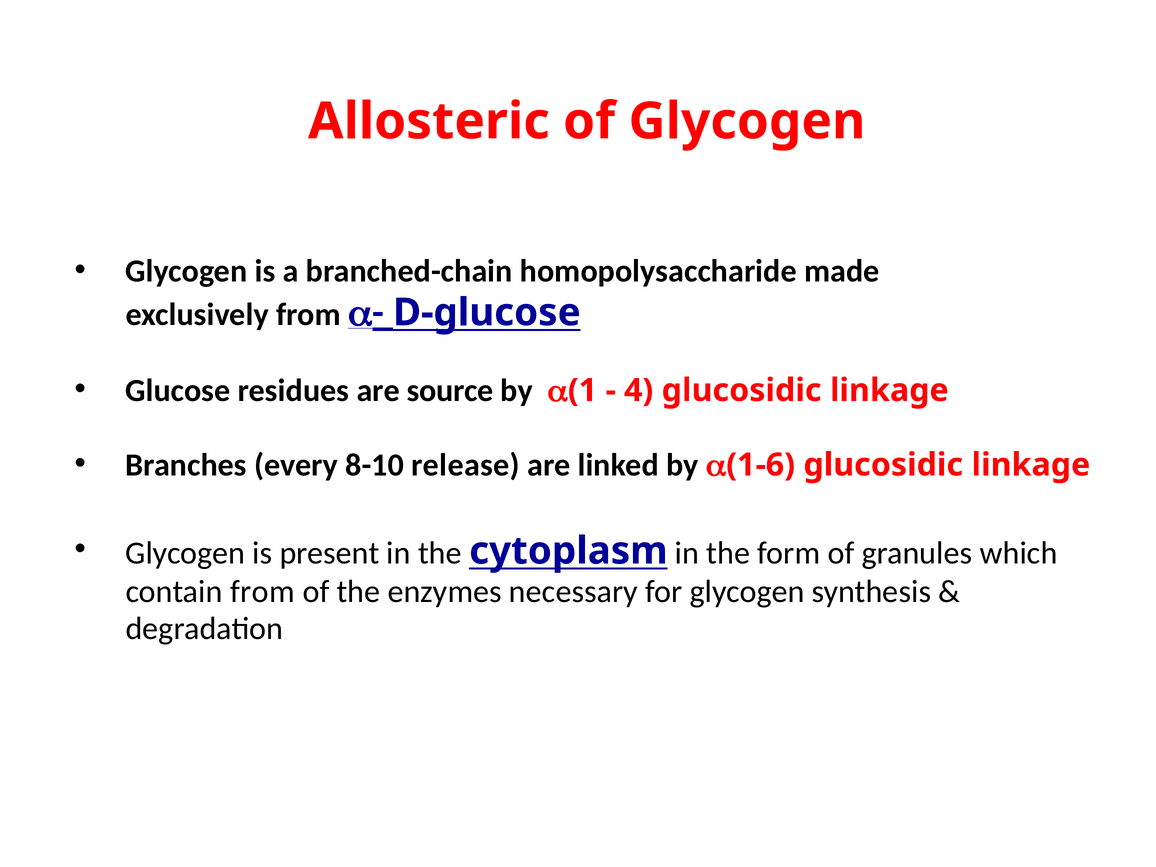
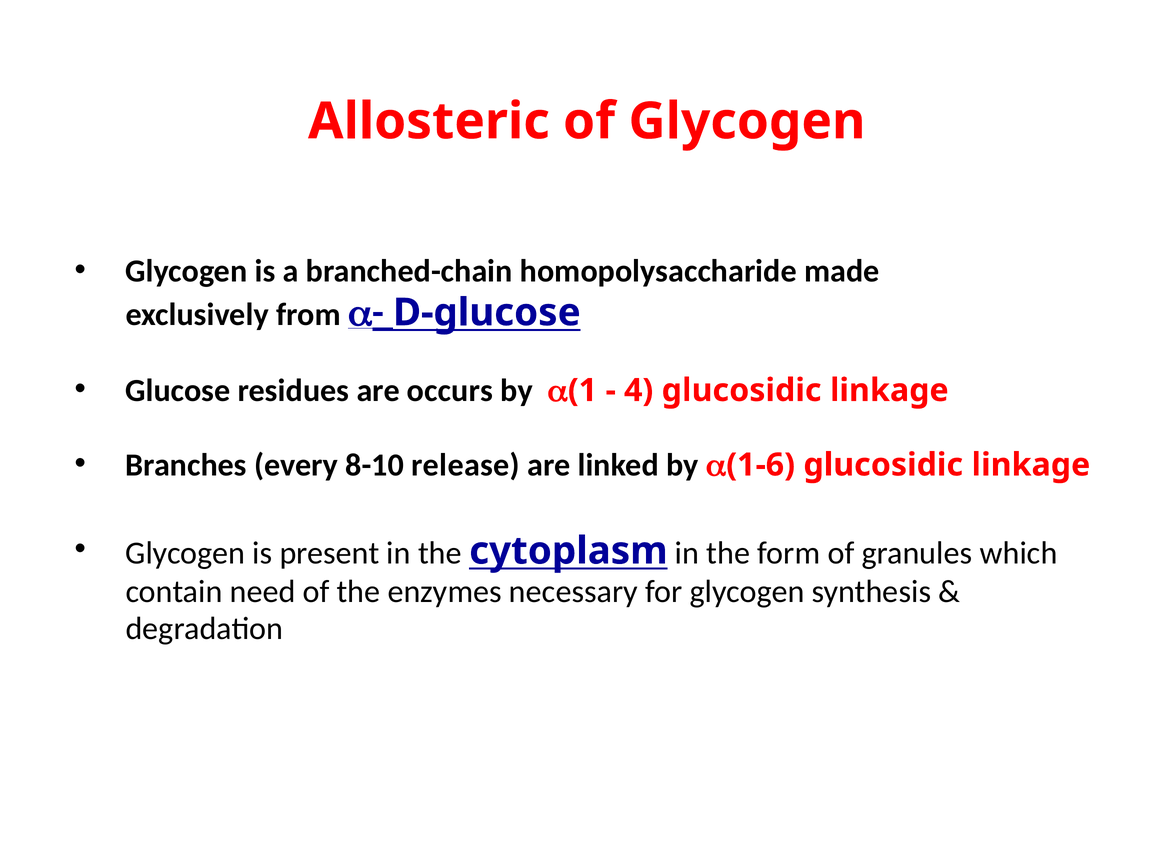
source: source -> occurs
contain from: from -> need
